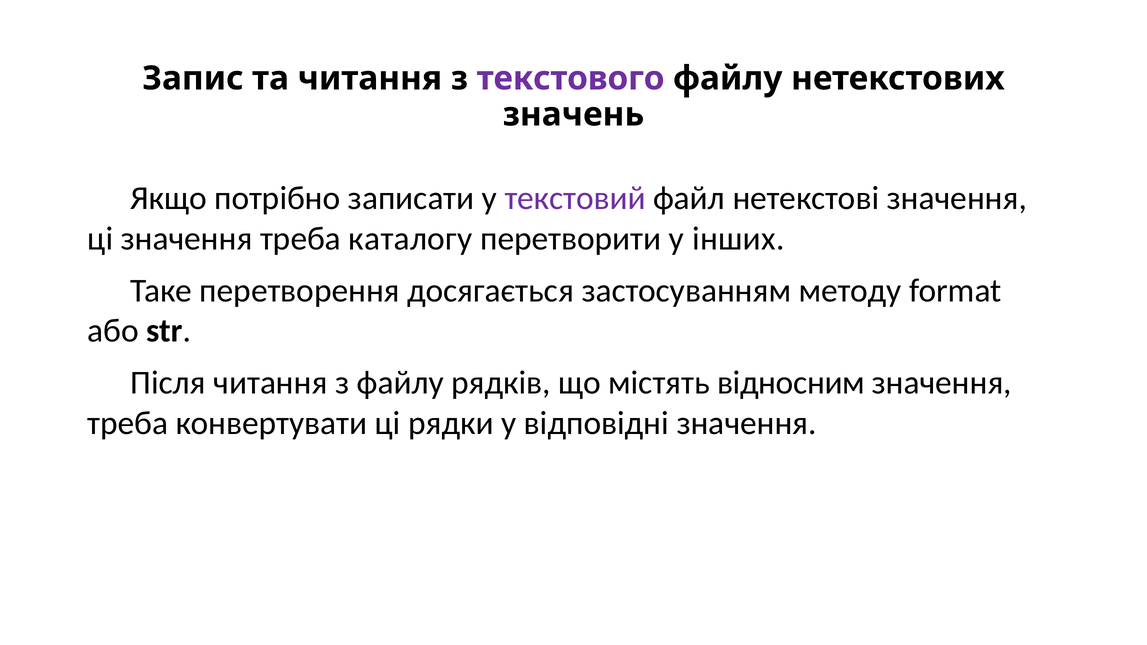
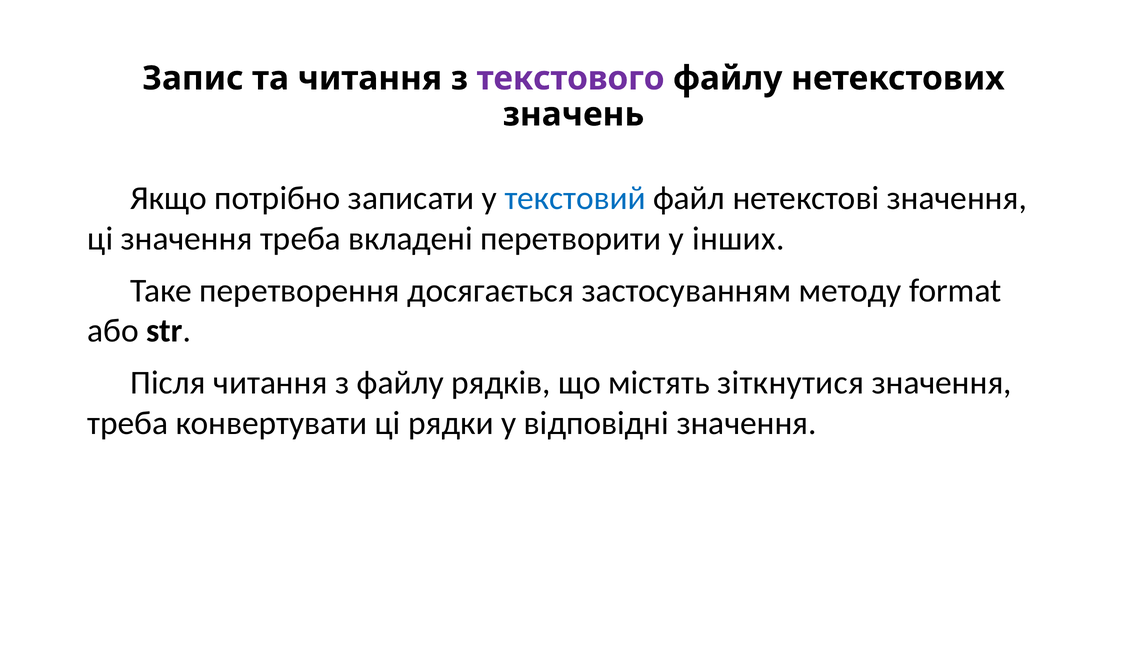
текстовий colour: purple -> blue
каталогу: каталогу -> вкладені
відносним: відносним -> зіткнутися
